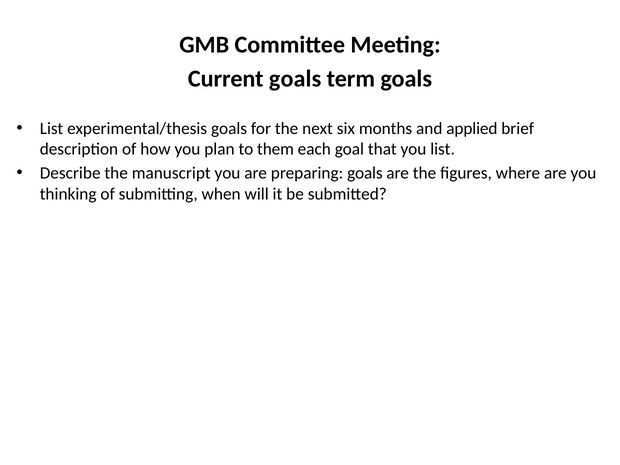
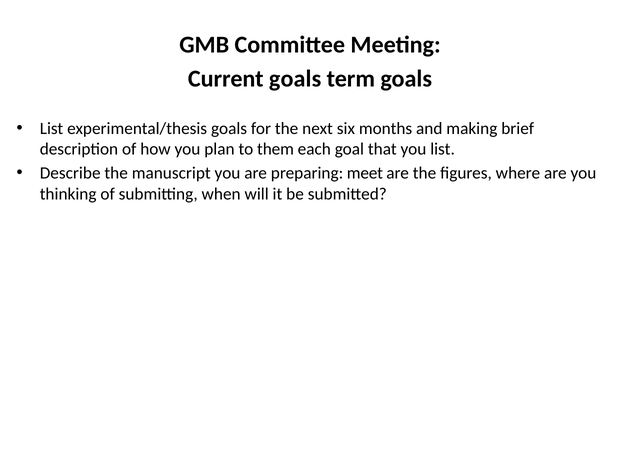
applied: applied -> making
preparing goals: goals -> meet
